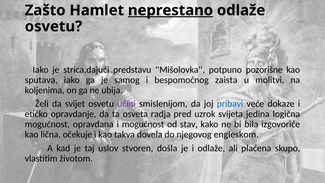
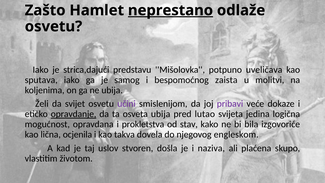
pozorišne: pozorišne -> uveličava
pribavi colour: blue -> purple
opravdanje underline: none -> present
osveta radja: radja -> ubija
uzrok: uzrok -> lutao
i mogućnost: mogućnost -> prokletstva
očekuje: očekuje -> ocjenila
i odlaže: odlaže -> naziva
